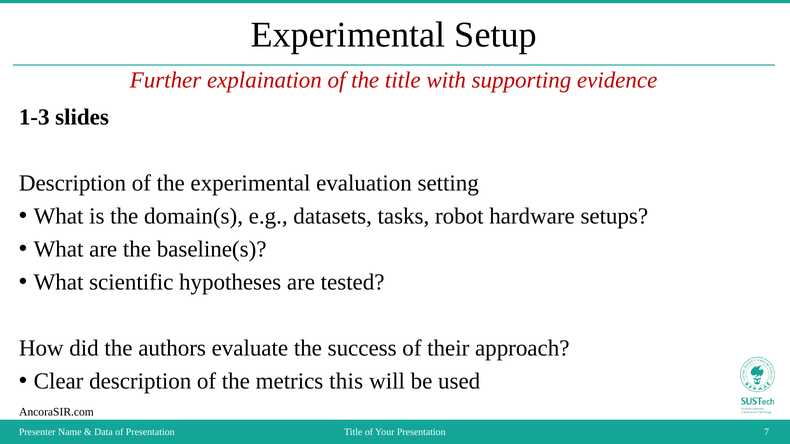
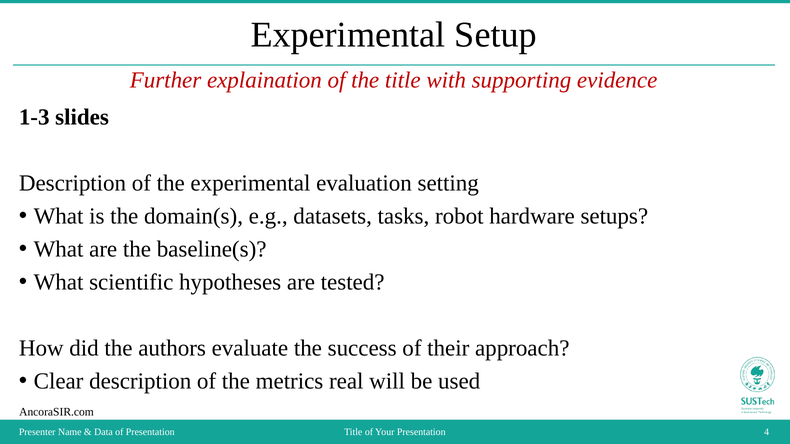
this: this -> real
7: 7 -> 4
